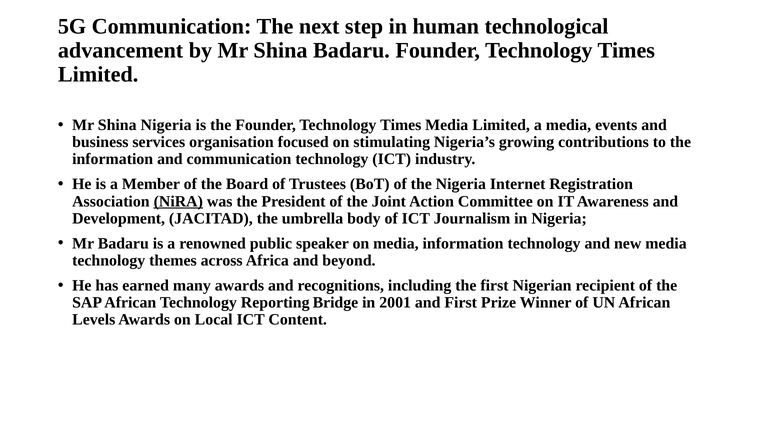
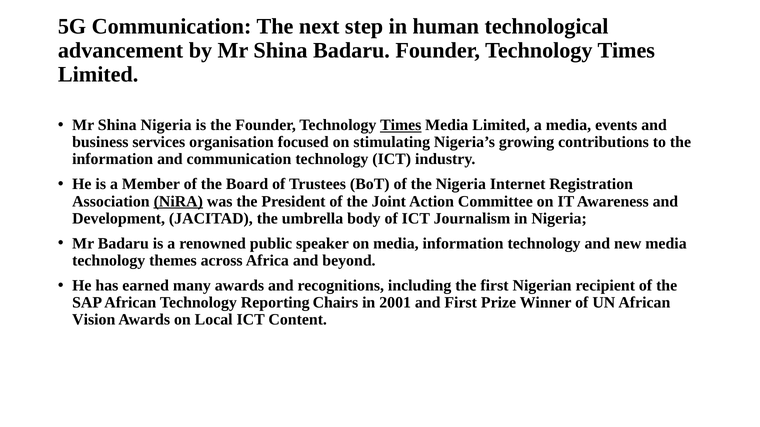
Times at (401, 125) underline: none -> present
Bridge: Bridge -> Chairs
Levels: Levels -> Vision
